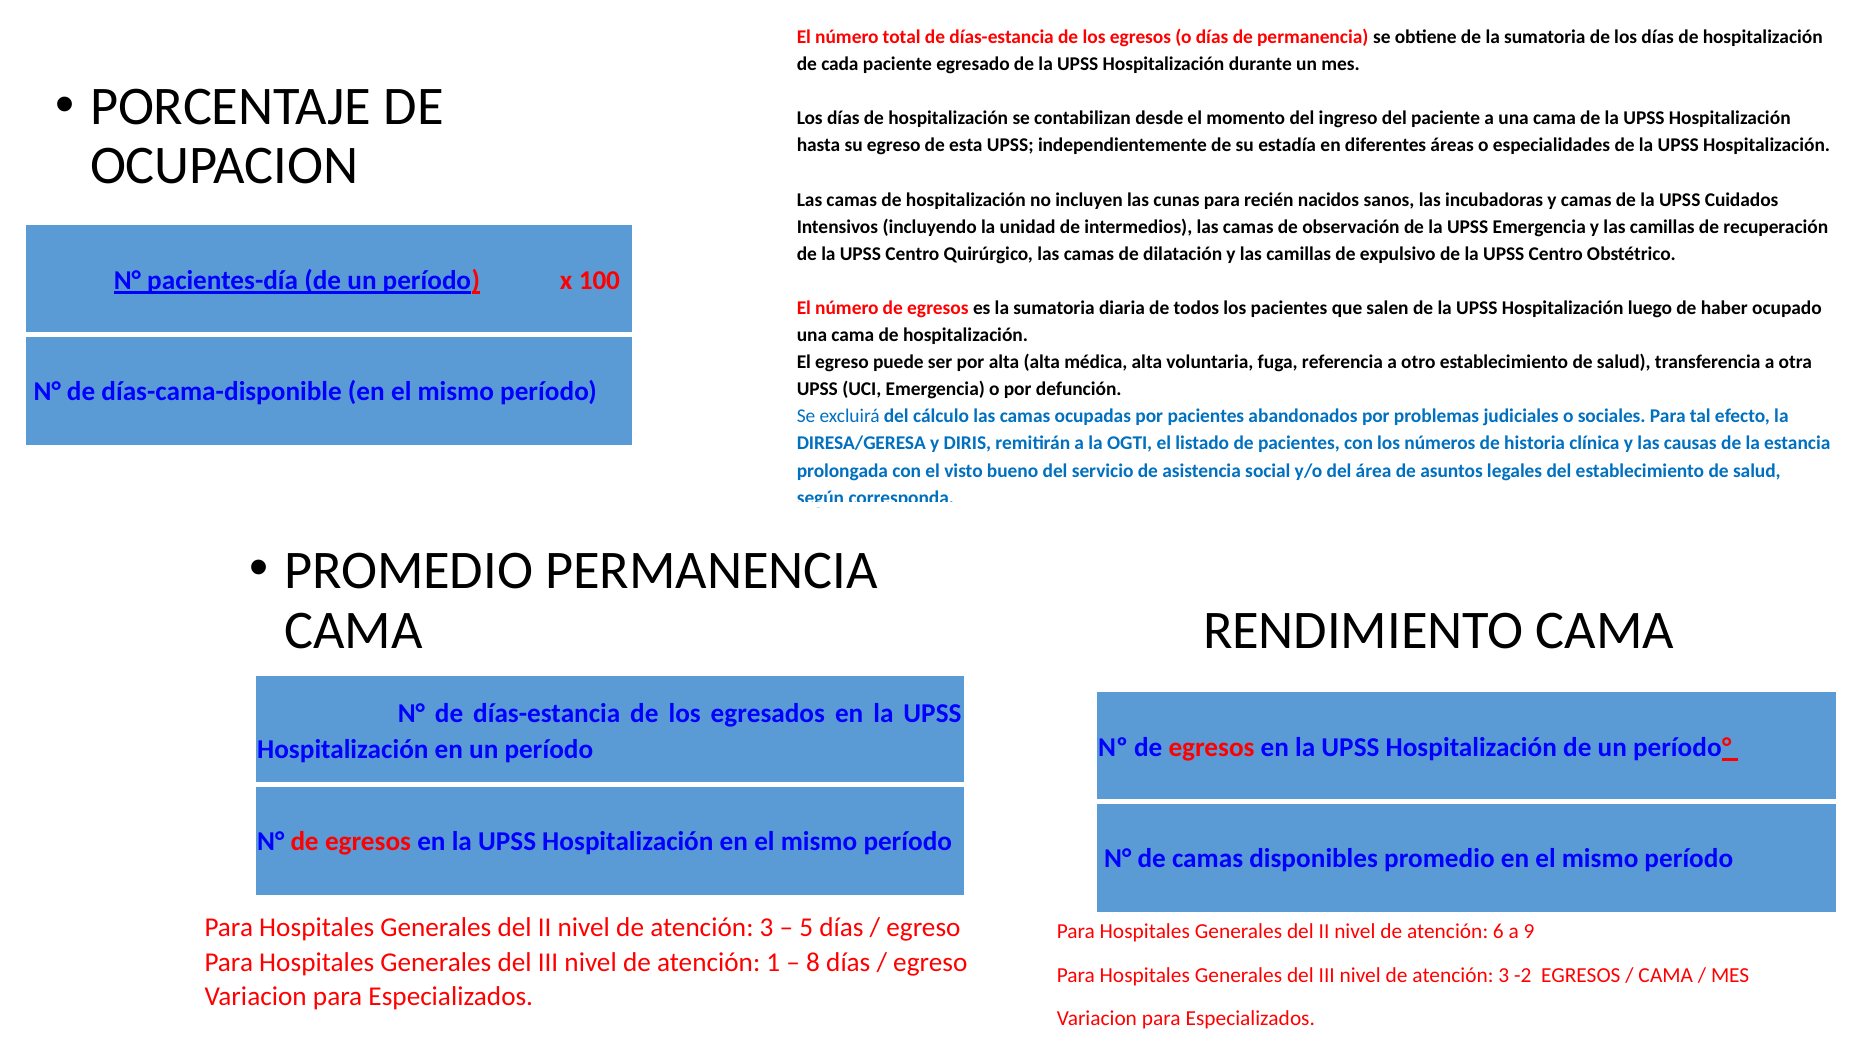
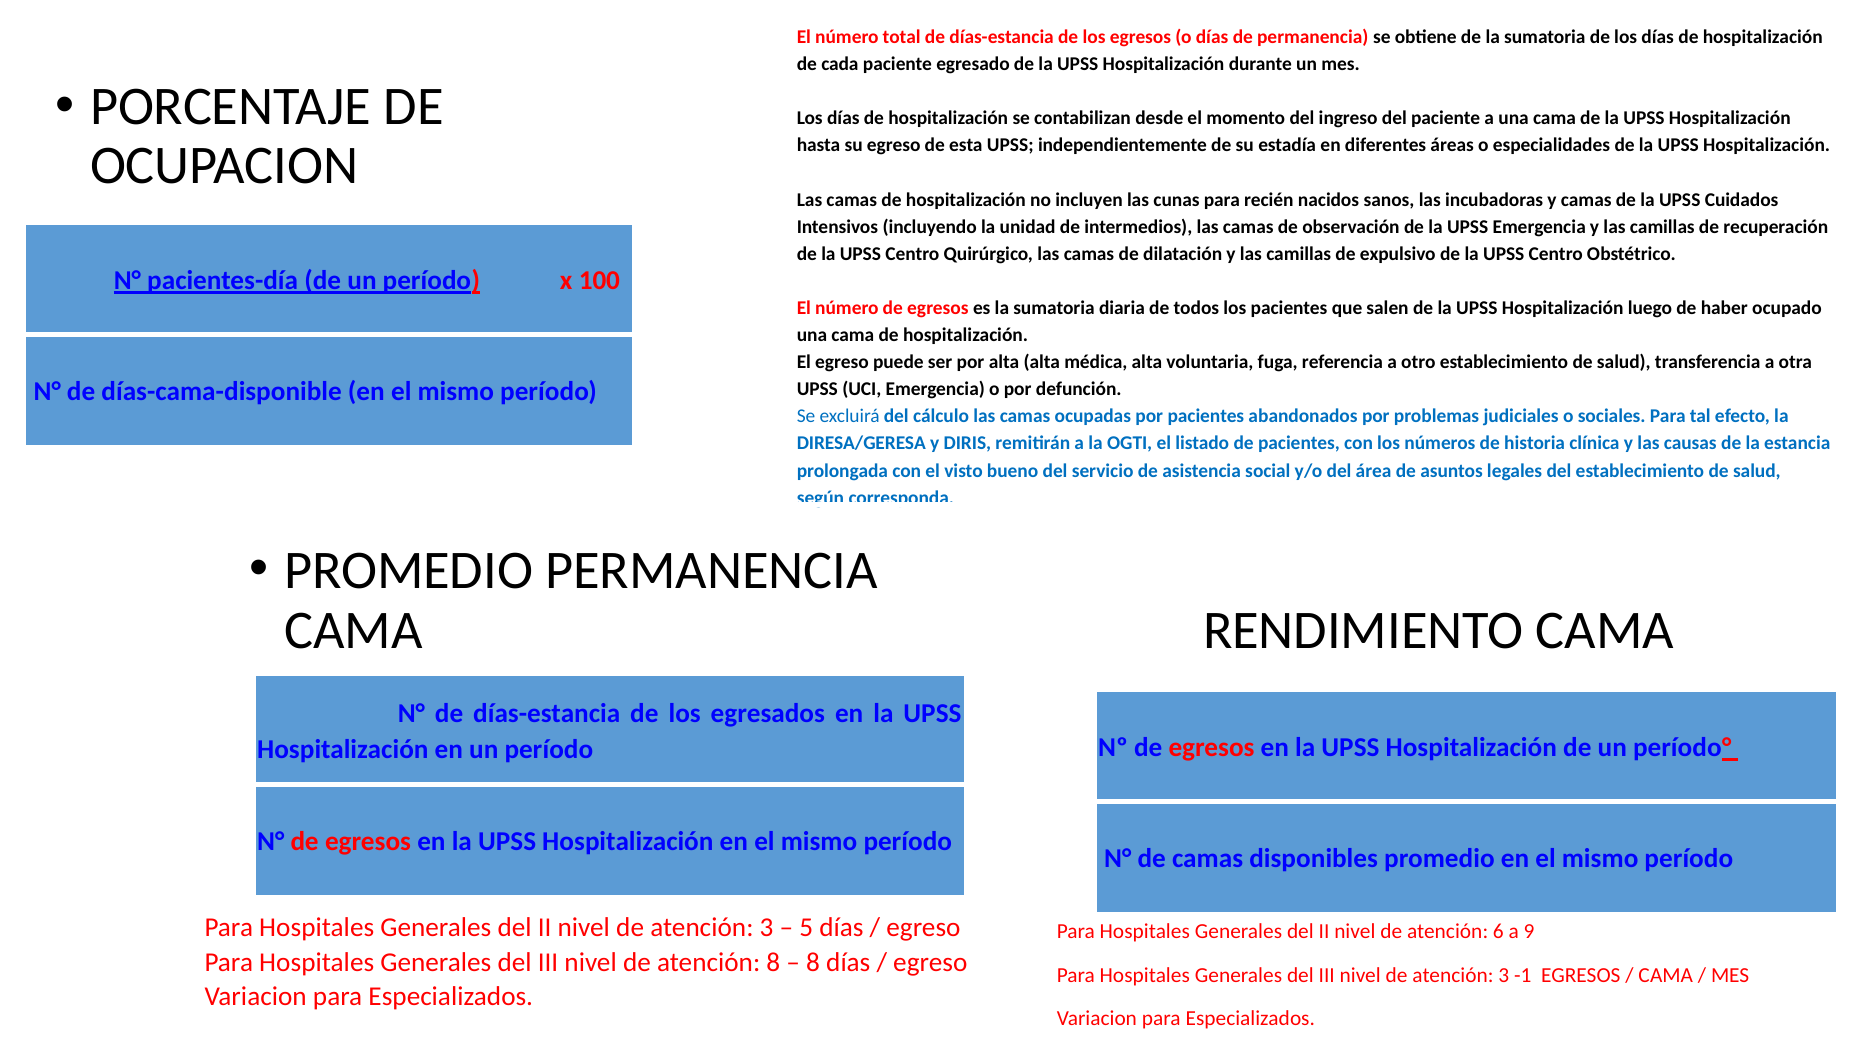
atención 1: 1 -> 8
-2: -2 -> -1
